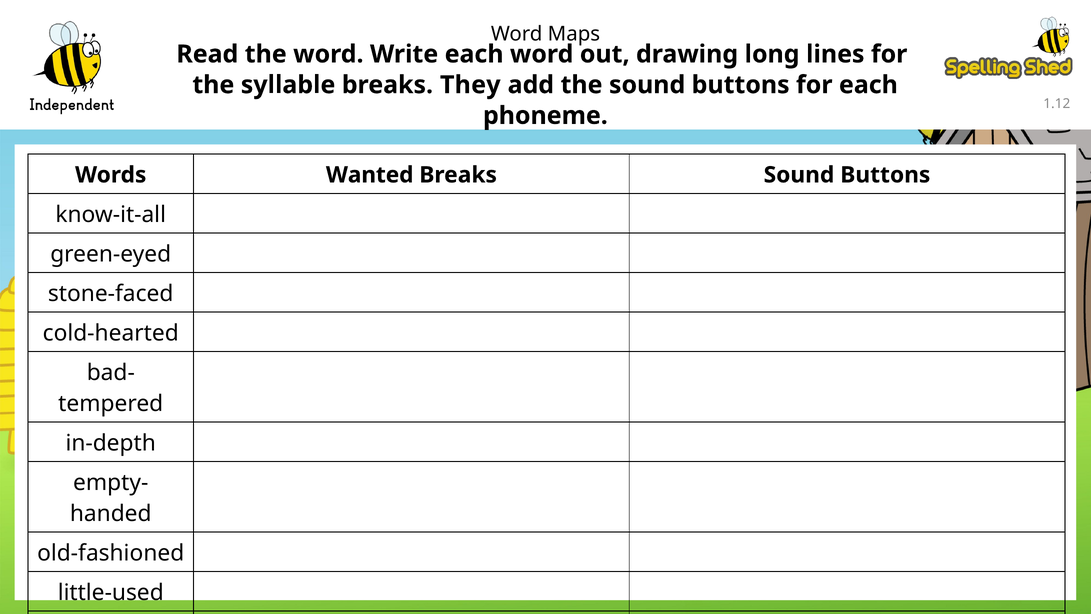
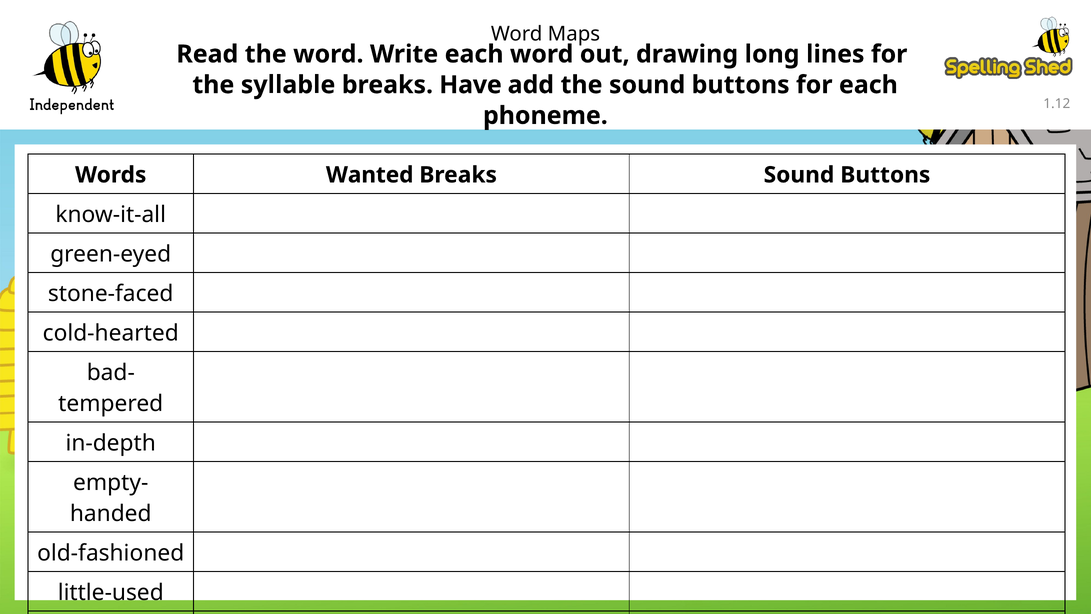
They: They -> Have
